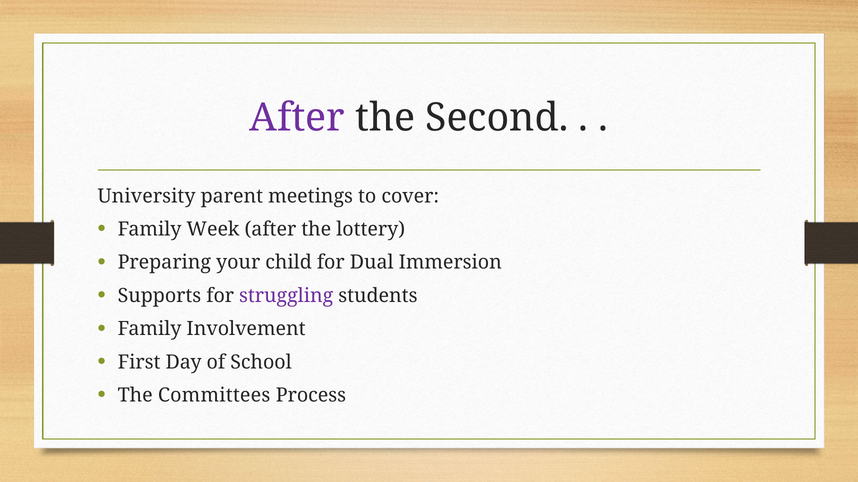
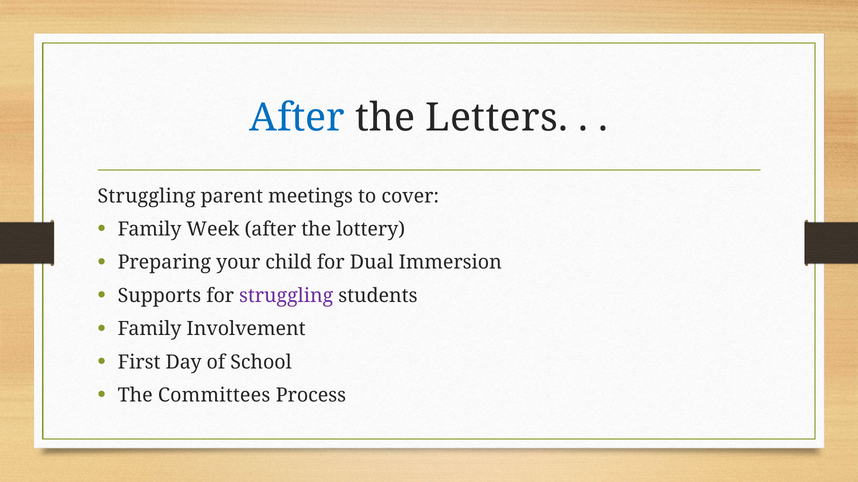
After at (297, 118) colour: purple -> blue
Second: Second -> Letters
University at (147, 196): University -> Struggling
